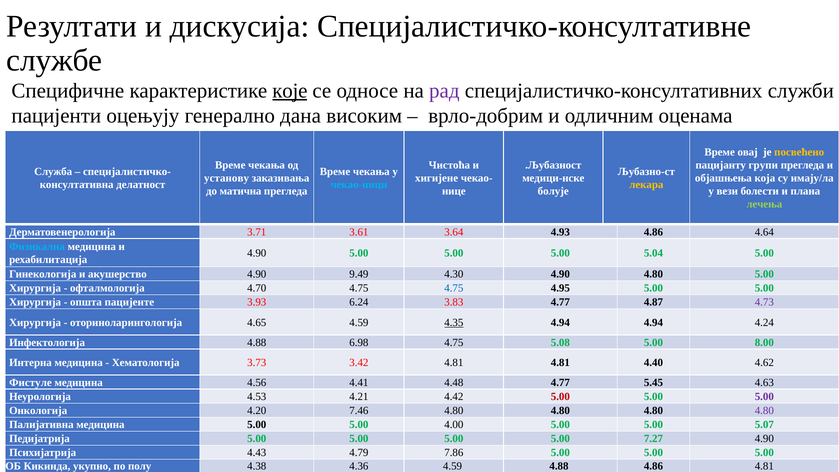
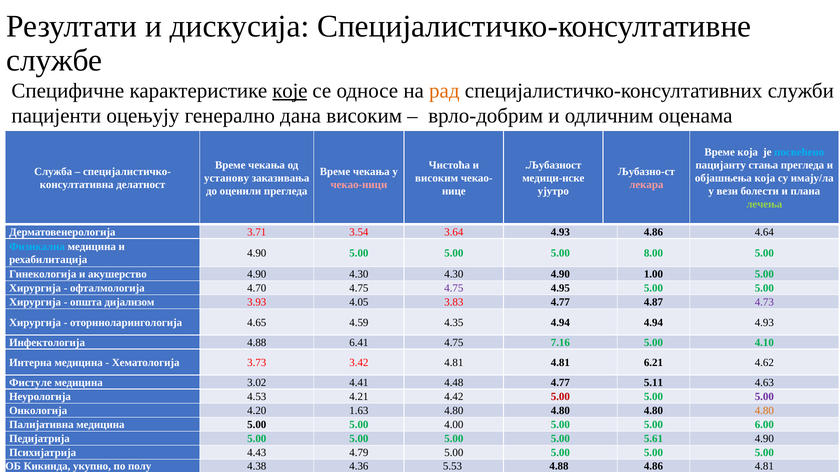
рад colour: purple -> orange
Време овај: овај -> која
посвећено colour: yellow -> light blue
групи: групи -> стања
хигијене at (437, 178): хигијене -> високим
чекао-ници colour: light blue -> pink
лекара colour: yellow -> pink
матична: матична -> оценили
болује: болује -> ујутро
3.61: 3.61 -> 3.54
5.04: 5.04 -> 8.00
4.90 9.49: 9.49 -> 4.30
4.90 4.80: 4.80 -> 1.00
4.75 at (454, 288) colour: blue -> purple
пацијенте: пацијенте -> дијализом
6.24: 6.24 -> 4.05
4.35 underline: present -> none
4.94 4.24: 4.24 -> 4.93
6.98: 6.98 -> 6.41
5.08: 5.08 -> 7.16
8.00: 8.00 -> 4.10
4.40: 4.40 -> 6.21
4.56: 4.56 -> 3.02
5.45: 5.45 -> 5.11
7.46: 7.46 -> 1.63
4.80 at (764, 411) colour: purple -> orange
5.07: 5.07 -> 6.00
7.27: 7.27 -> 5.61
4.79 7.86: 7.86 -> 5.00
4.36 4.59: 4.59 -> 5.53
